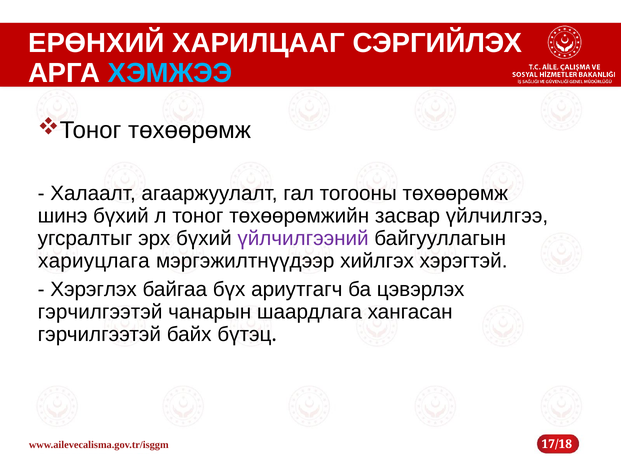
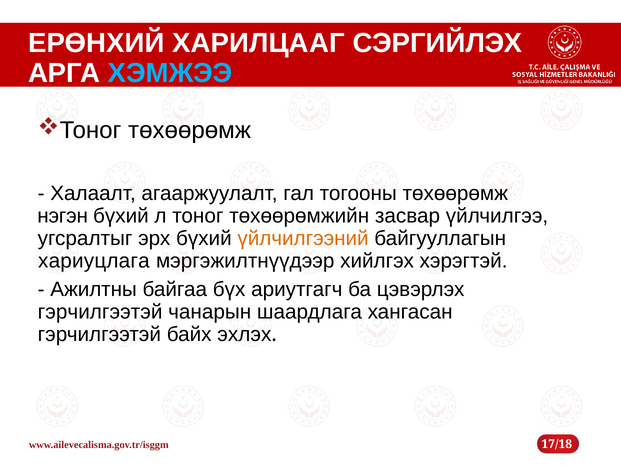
шинэ: шинэ -> нэгэн
үйлчилгээний colour: purple -> orange
Хэрэглэх: Хэрэглэх -> Ажилтны
бүтэц: бүтэц -> эхлэх
